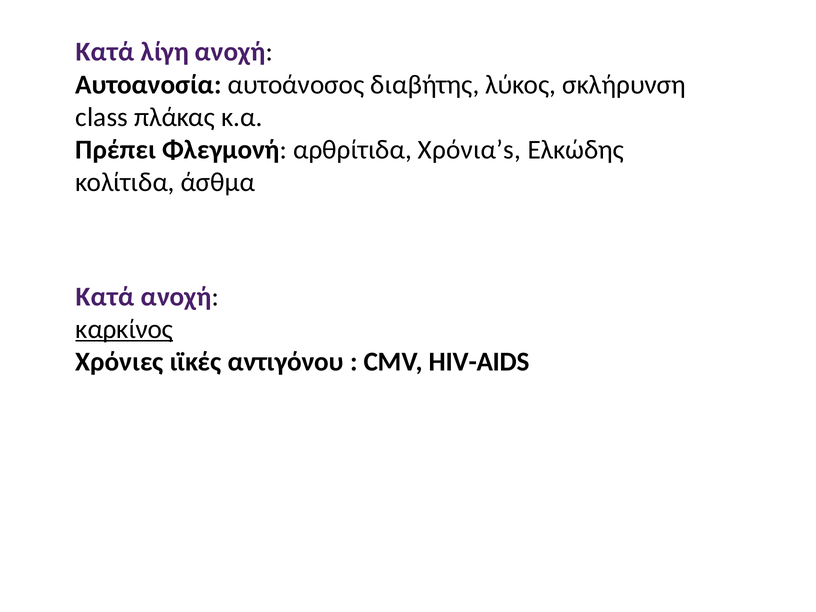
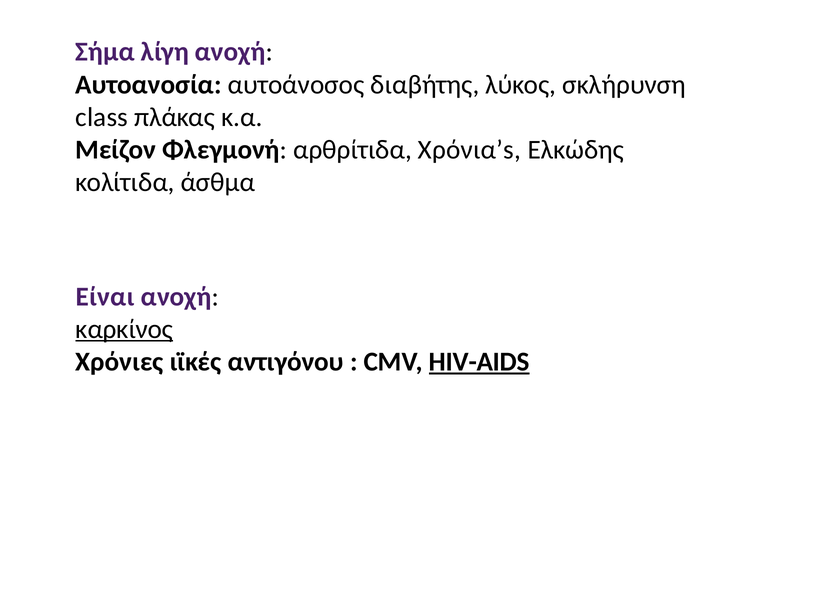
Κατά at (105, 52): Κατά -> Σήμα
Πρέπει: Πρέπει -> Μείζον
Κατά at (105, 297): Κατά -> Είναι
HIV-AIDS underline: none -> present
